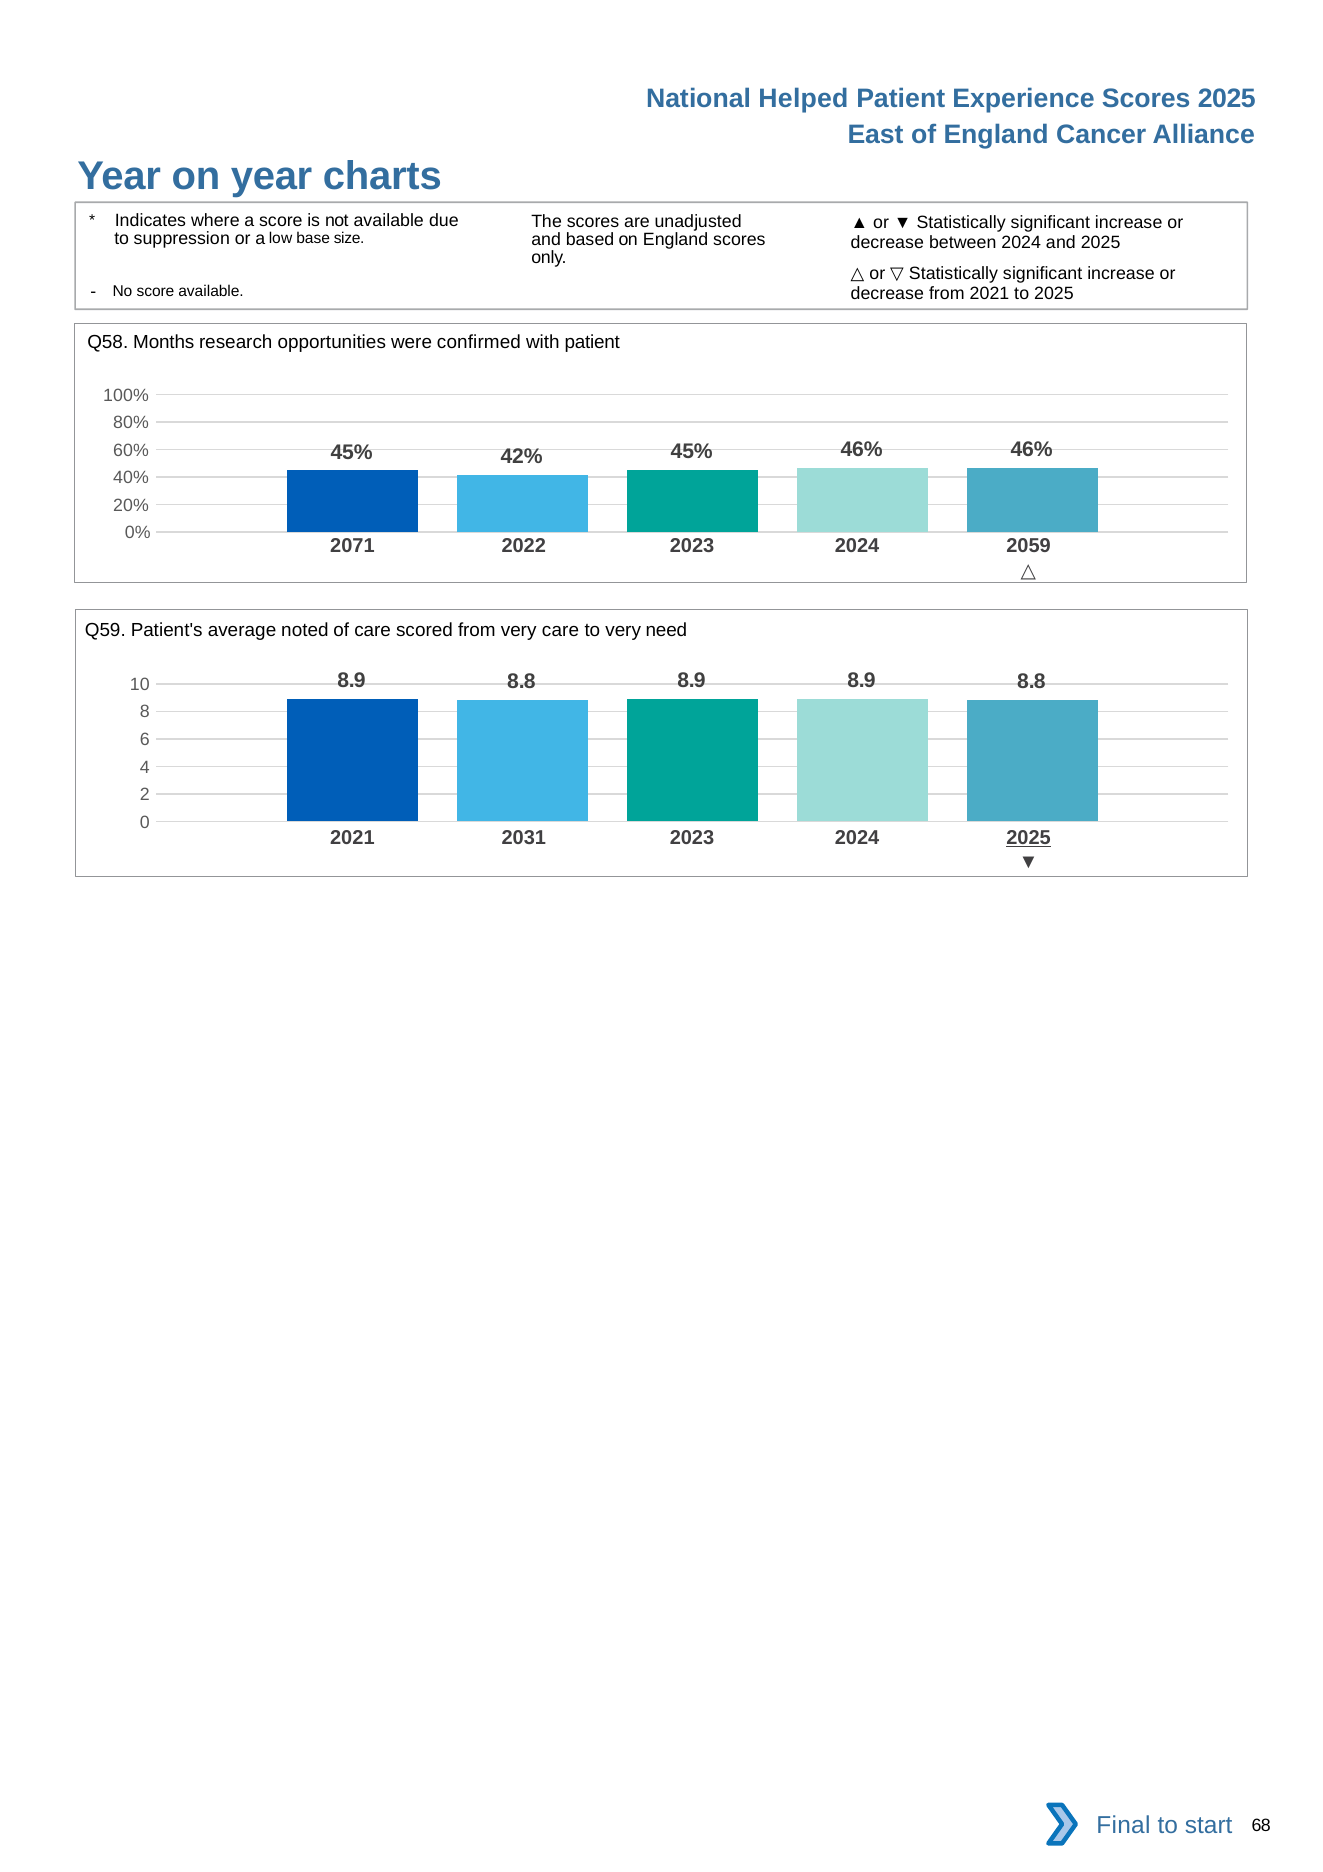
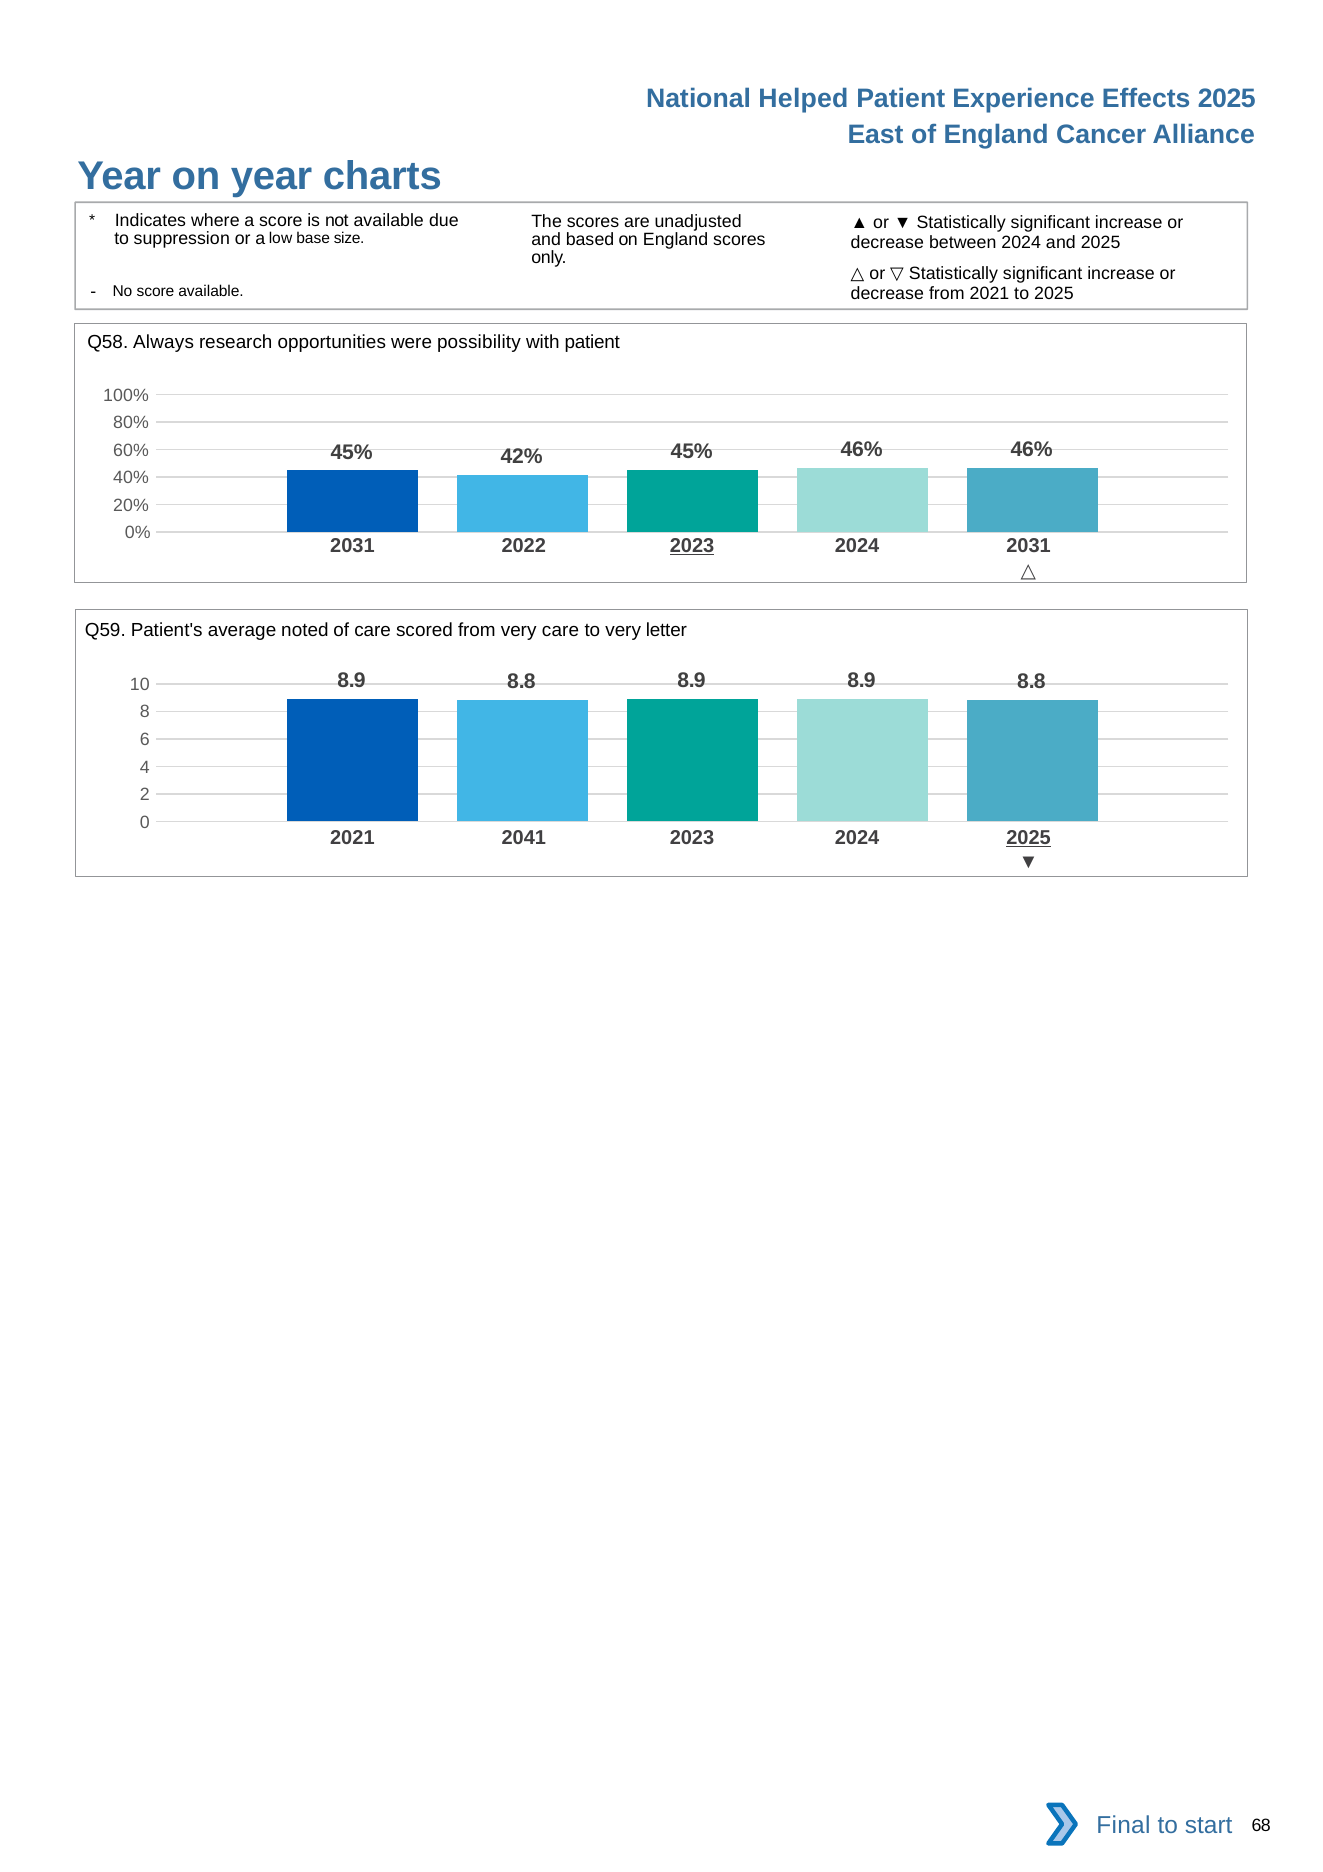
Experience Scores: Scores -> Effects
Months: Months -> Always
confirmed: confirmed -> possibility
2071 at (352, 546): 2071 -> 2031
2023 at (692, 546) underline: none -> present
2024 2059: 2059 -> 2031
need: need -> letter
2031: 2031 -> 2041
